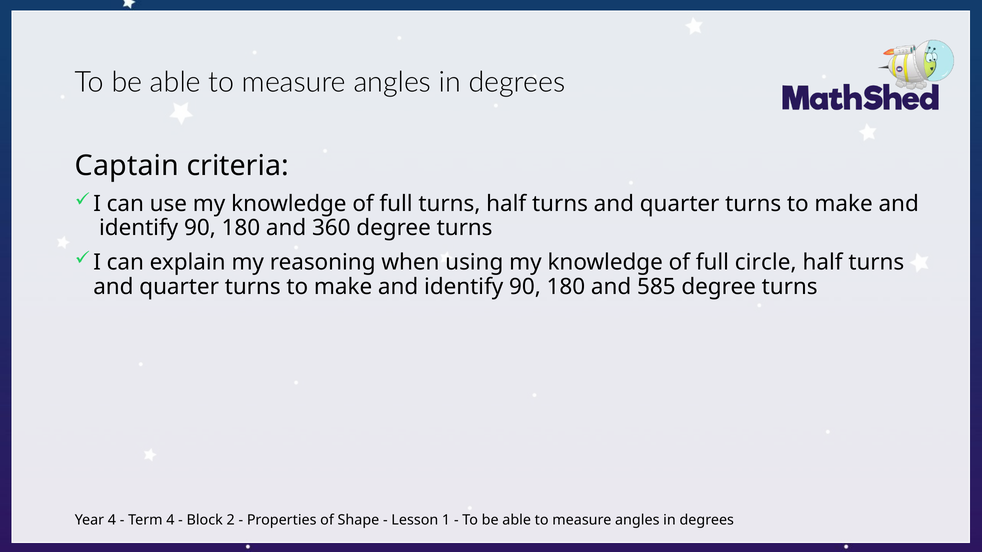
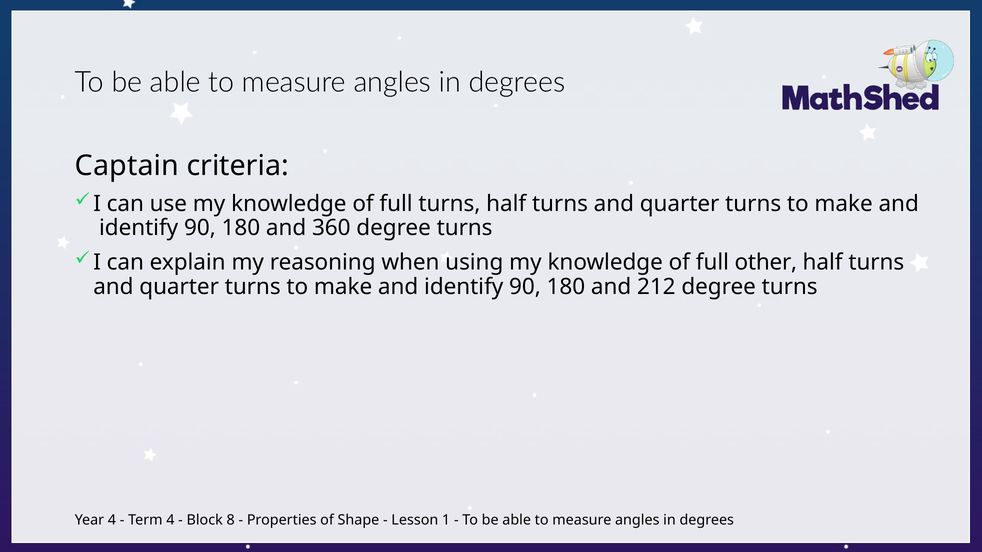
circle: circle -> other
585: 585 -> 212
2: 2 -> 8
